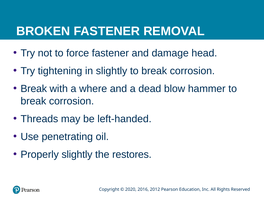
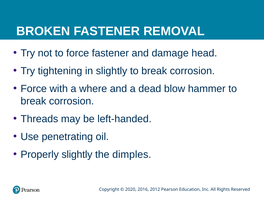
Break at (34, 89): Break -> Force
restores: restores -> dimples
